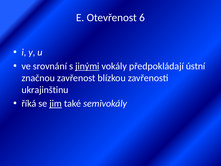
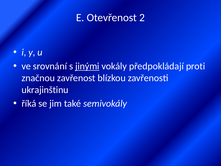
6: 6 -> 2
ústní: ústní -> proti
jim underline: present -> none
